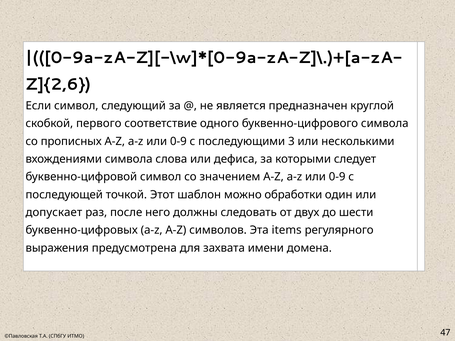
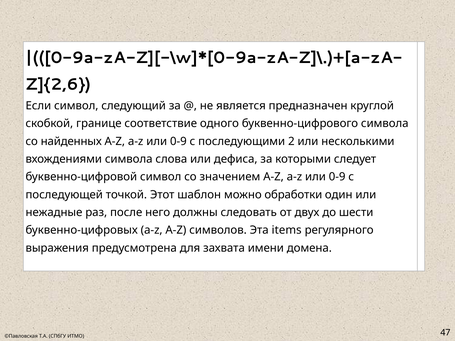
первого: первого -> границе
прописных: прописных -> найденных
3: 3 -> 2
допускает: допускает -> нежадные
